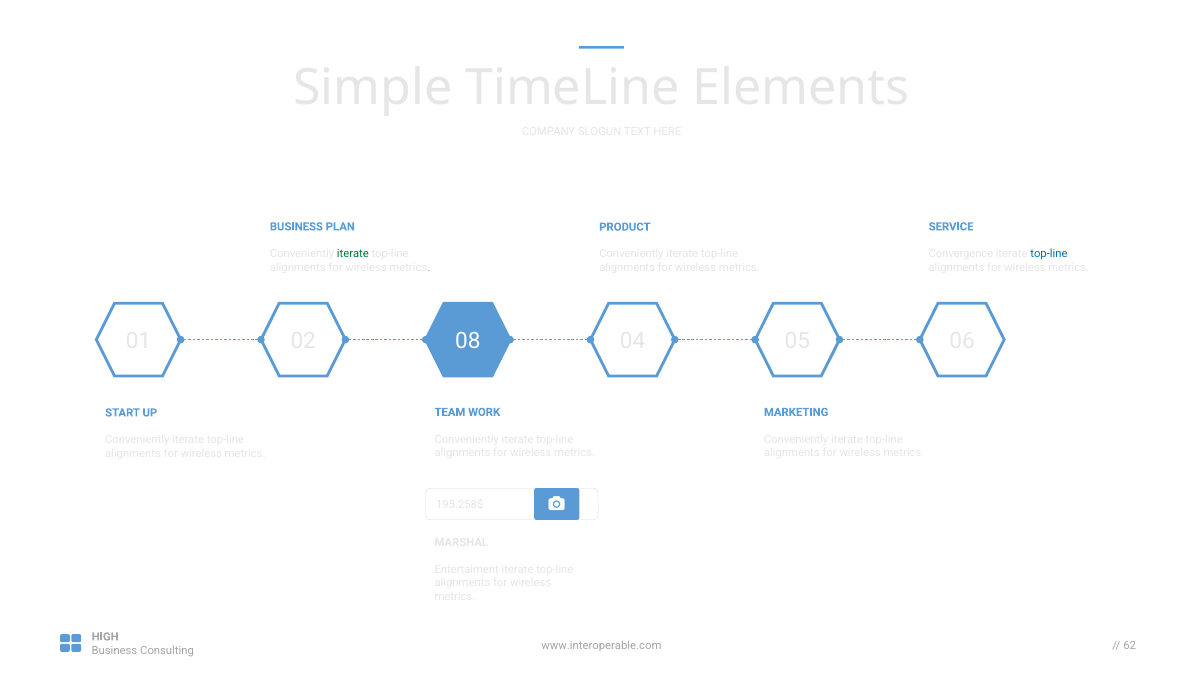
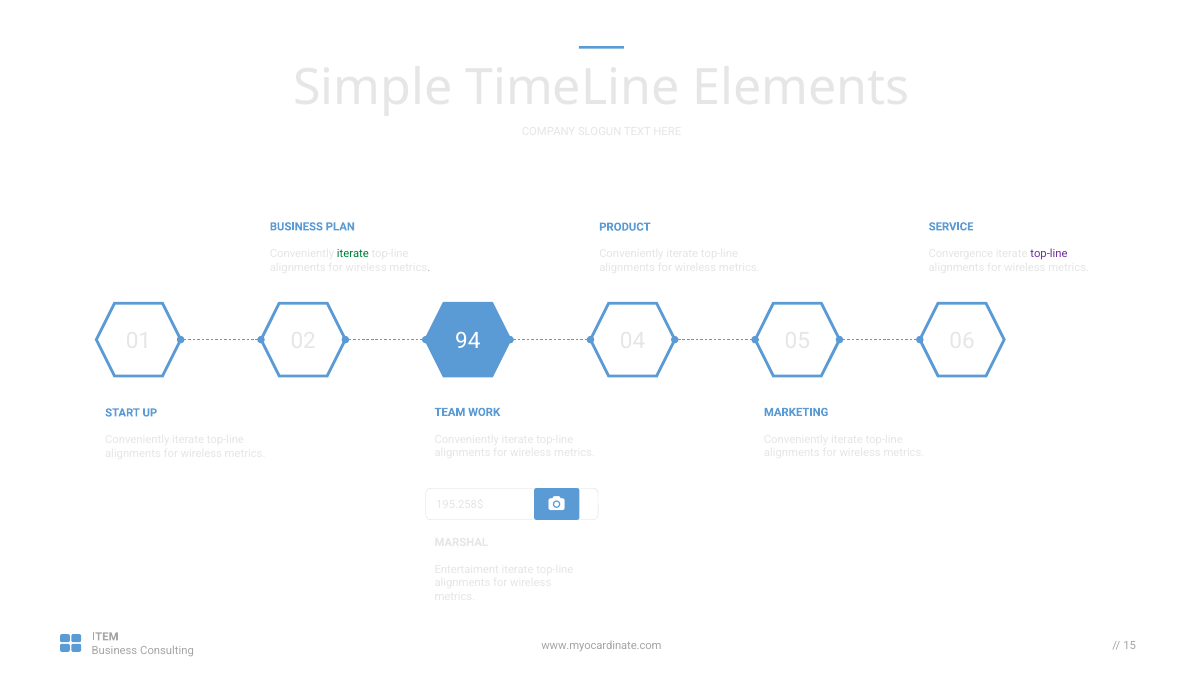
top-line at (1049, 254) colour: blue -> purple
08: 08 -> 94
HIGH: HIGH -> ITEM
www.interoperable.com: www.interoperable.com -> www.myocardinate.com
62: 62 -> 15
